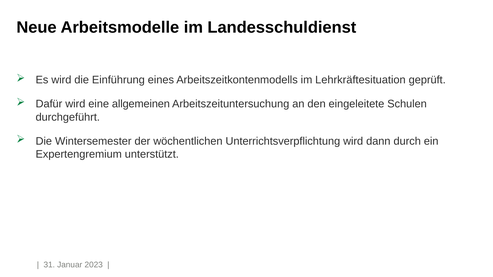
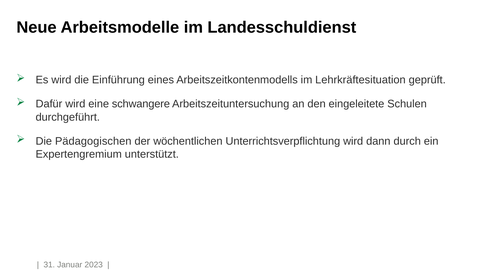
allgemeinen: allgemeinen -> schwangere
Wintersemester: Wintersemester -> Pädagogischen
